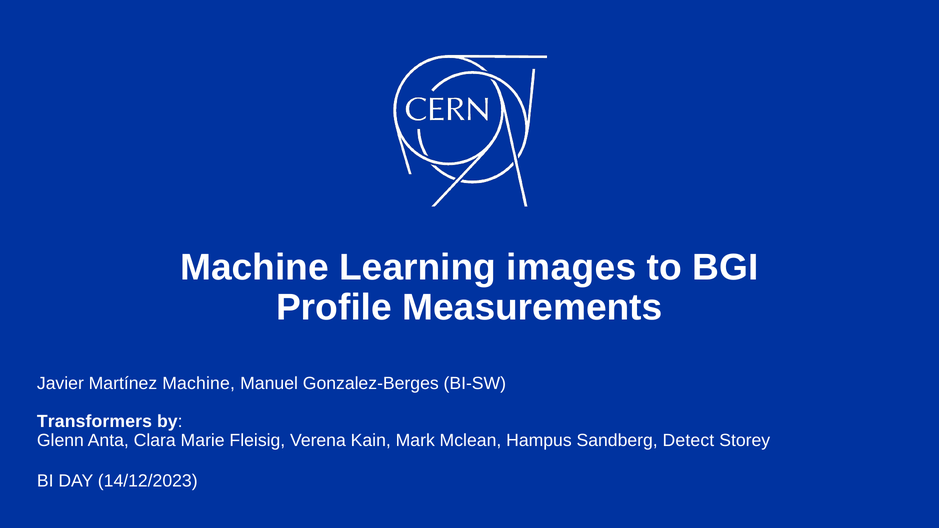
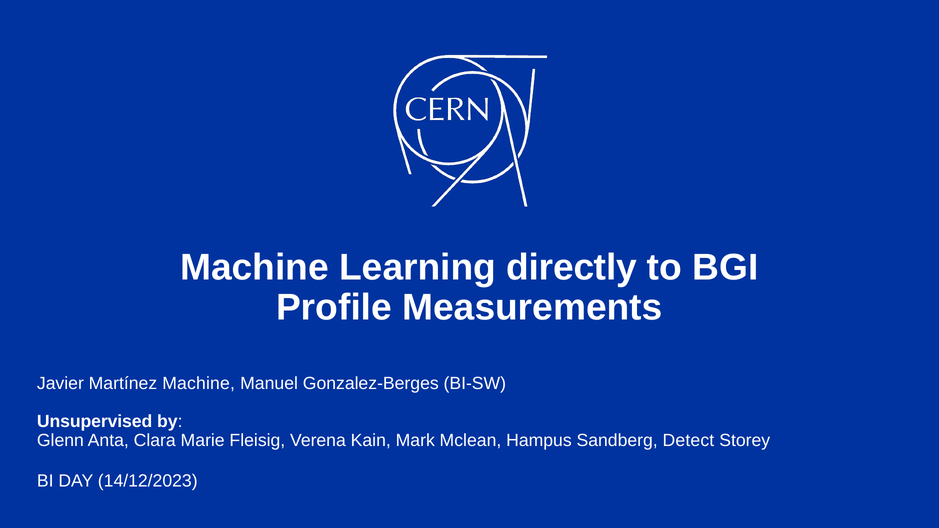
images: images -> directly
Transformers: Transformers -> Unsupervised
